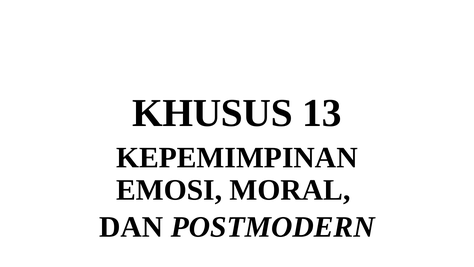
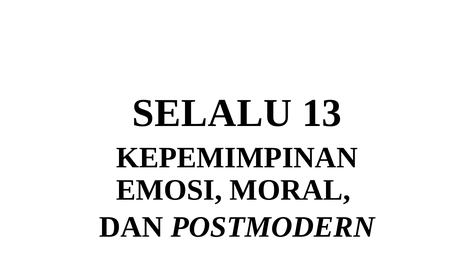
KHUSUS: KHUSUS -> SELALU
